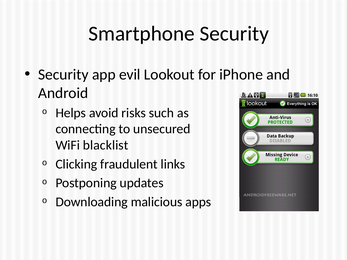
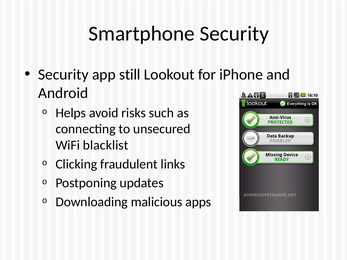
evil: evil -> still
